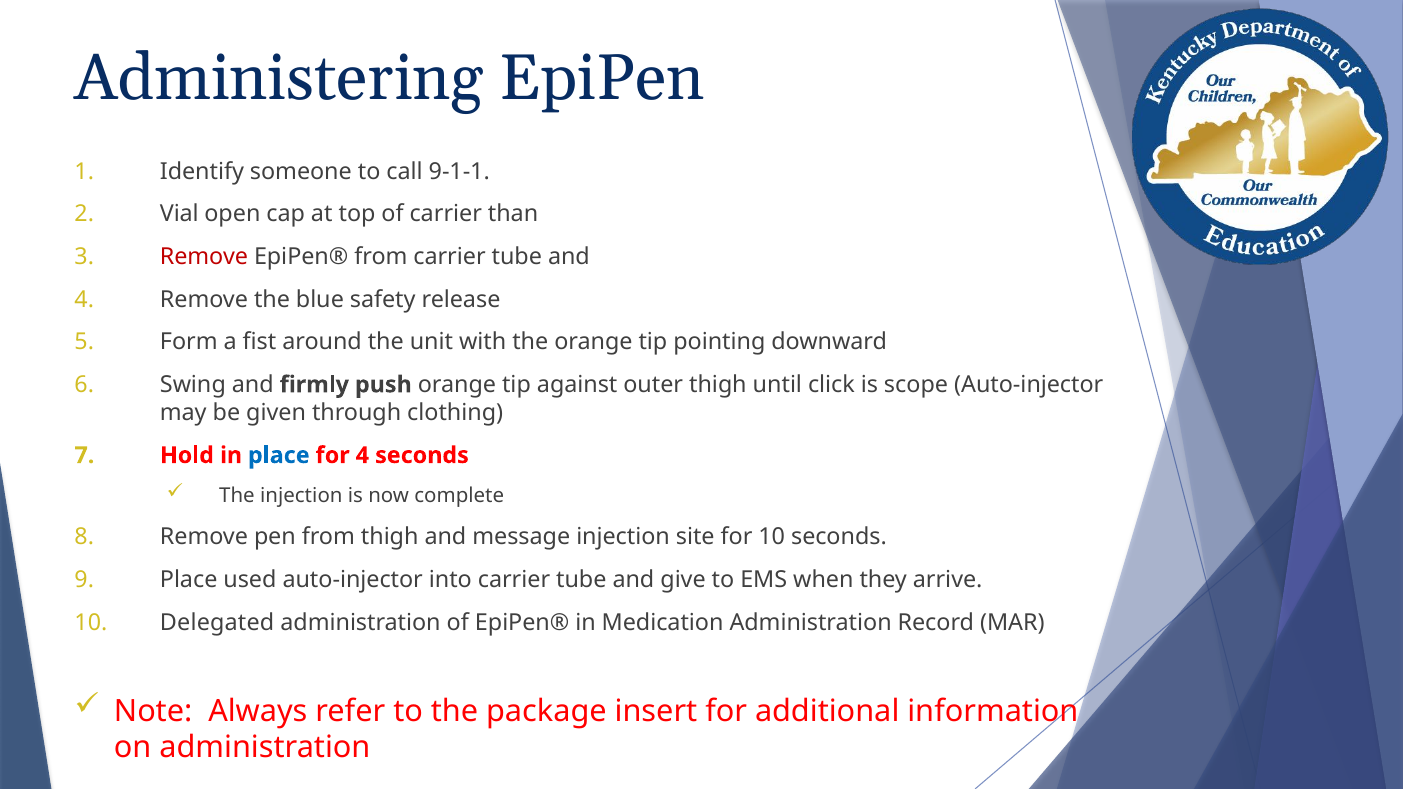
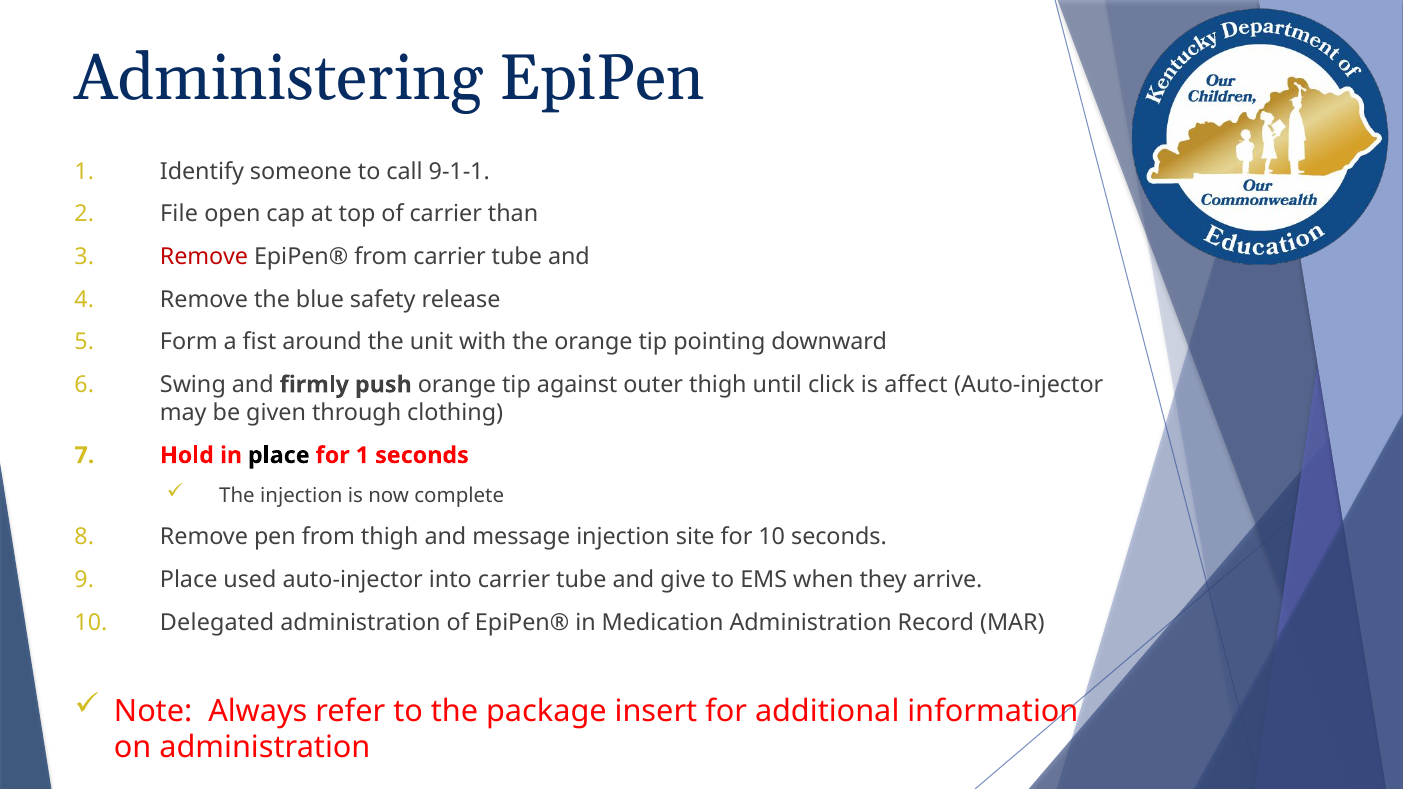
Vial: Vial -> File
scope: scope -> affect
place at (279, 455) colour: blue -> black
for 4: 4 -> 1
